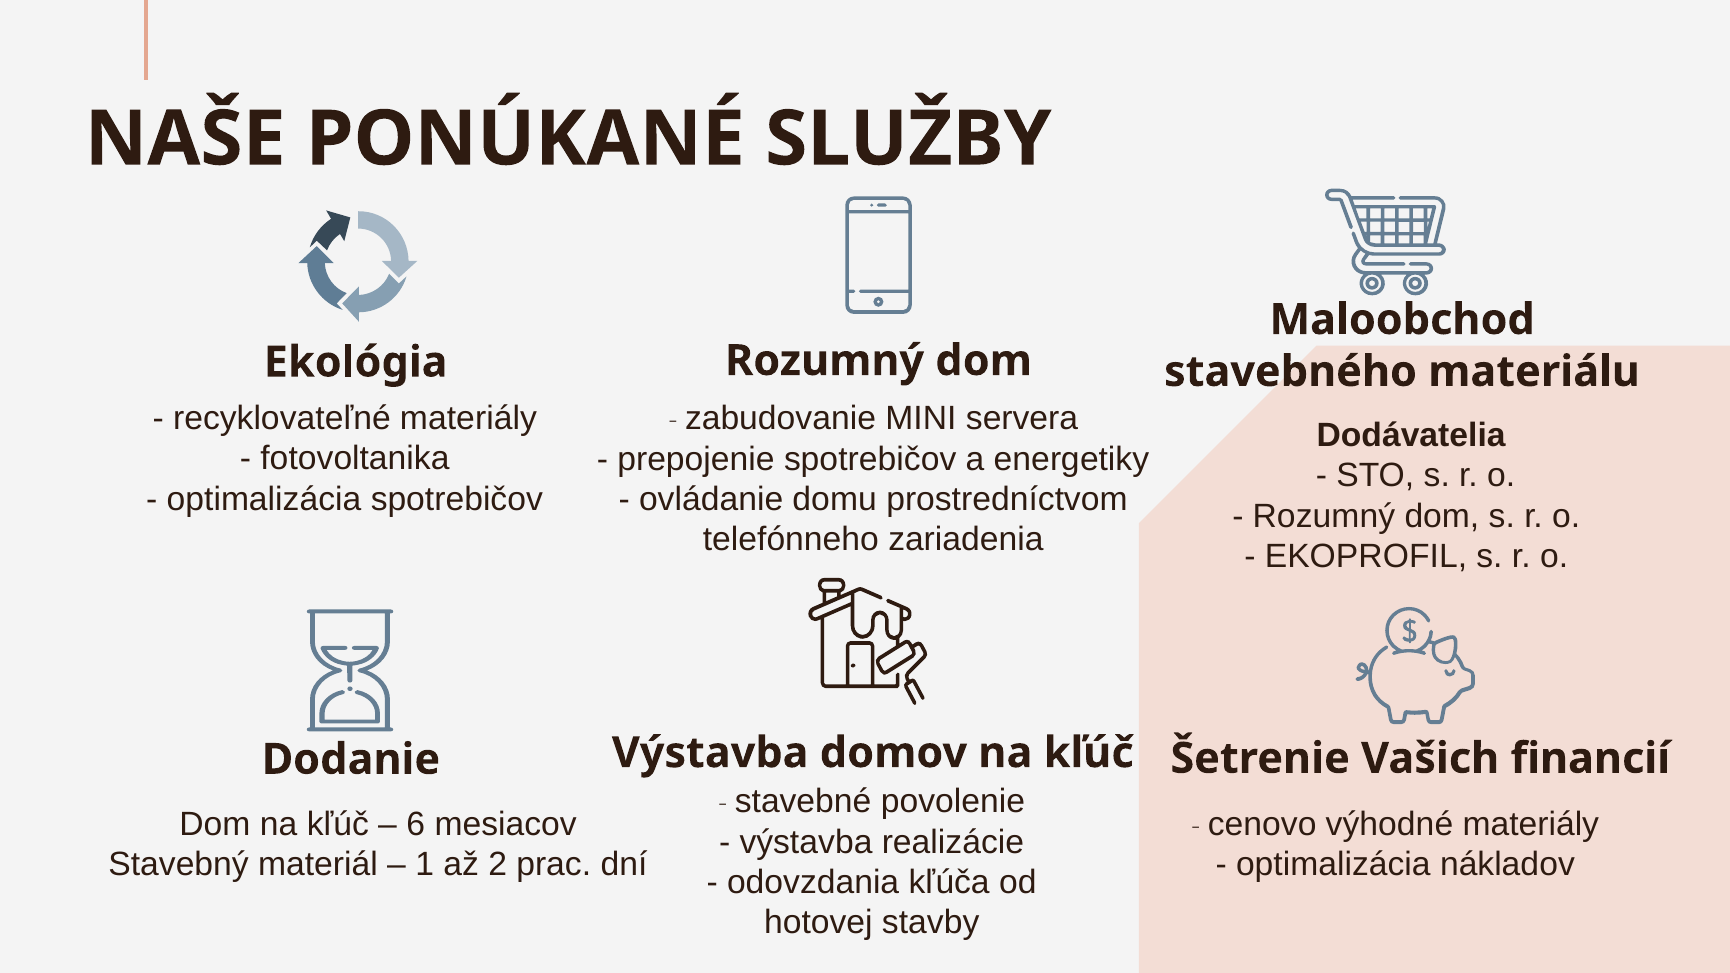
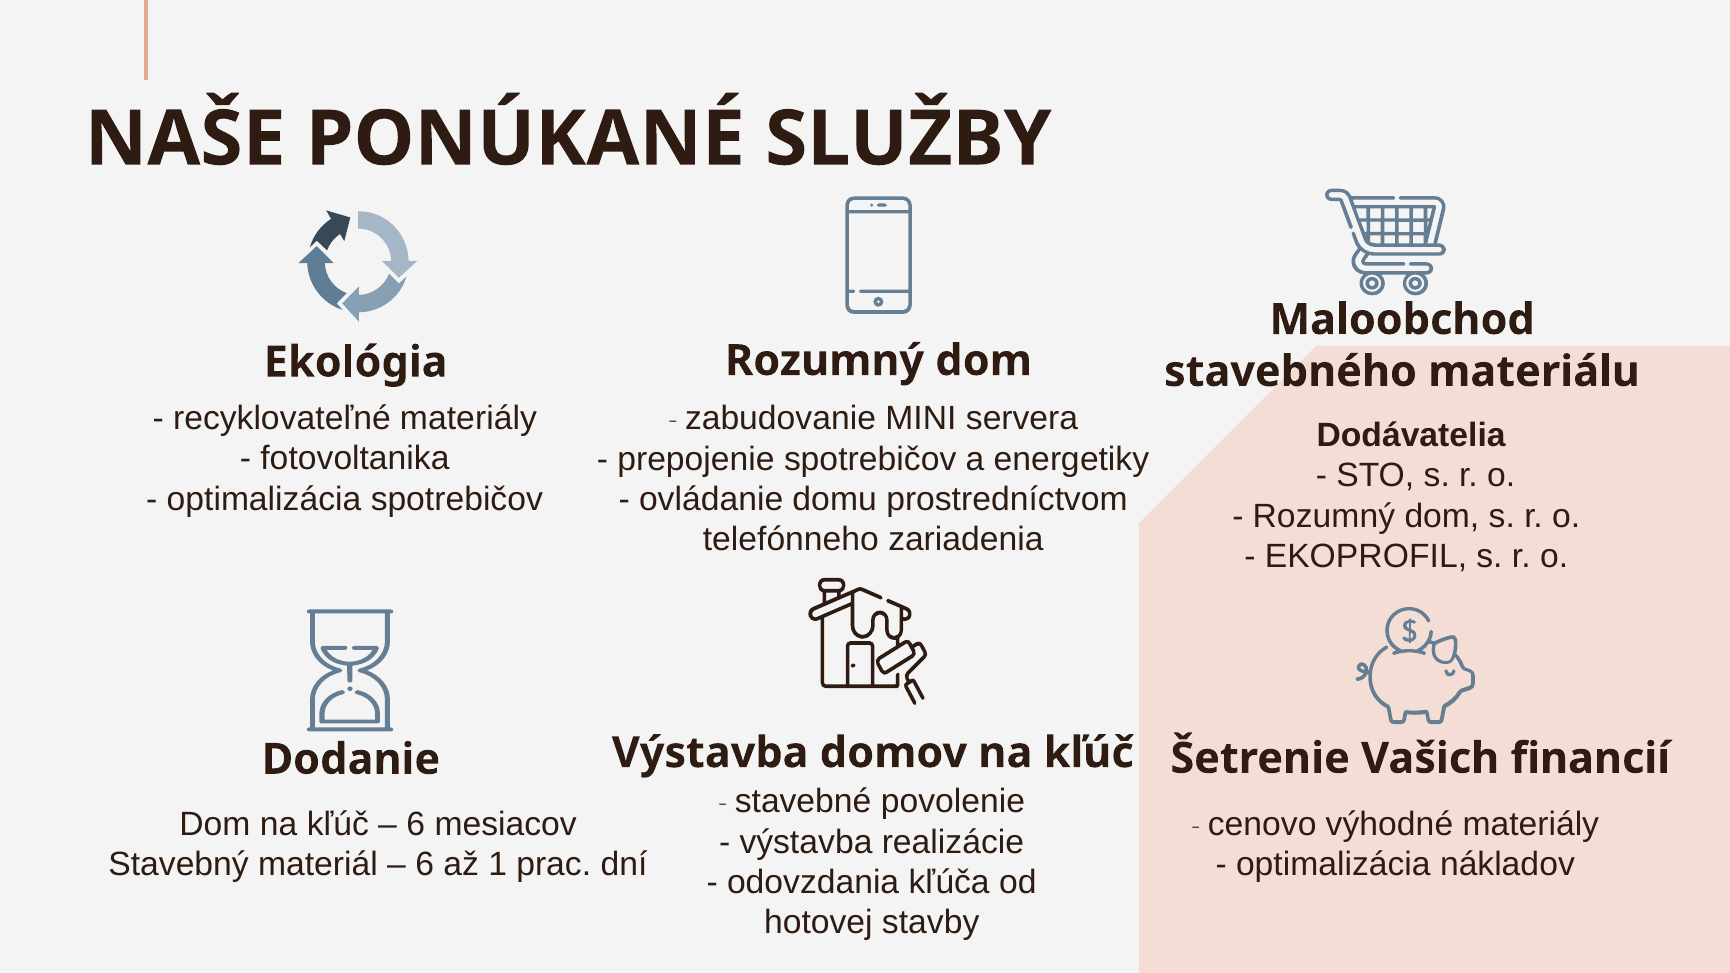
1 at (425, 865): 1 -> 6
2: 2 -> 1
